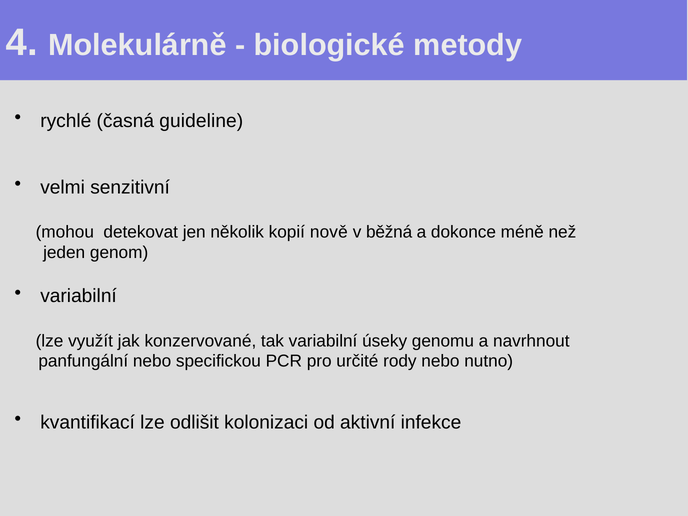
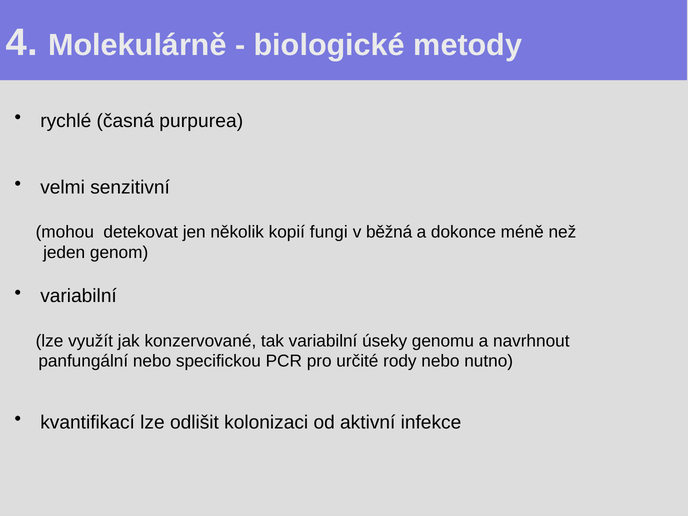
guideline: guideline -> purpurea
nově: nově -> fungi
